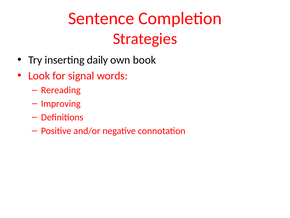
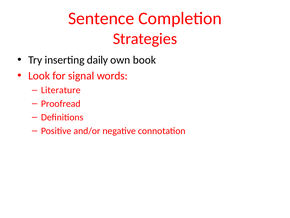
Rereading: Rereading -> Literature
Improving: Improving -> Proofread
